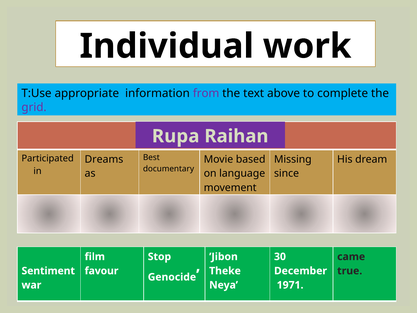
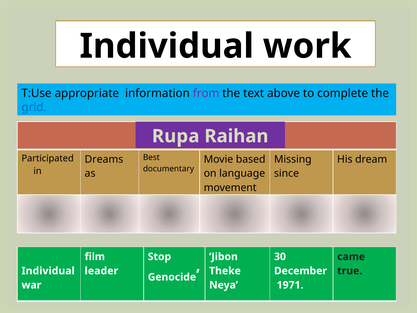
grid colour: purple -> blue
Sentiment at (48, 271): Sentiment -> Individual
favour: favour -> leader
